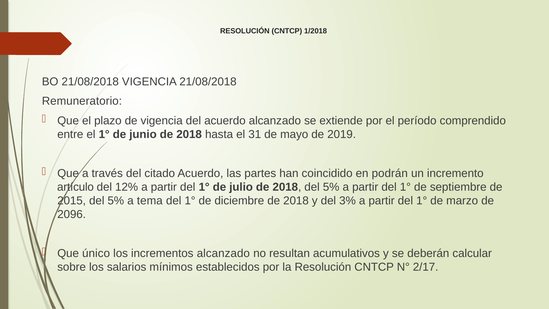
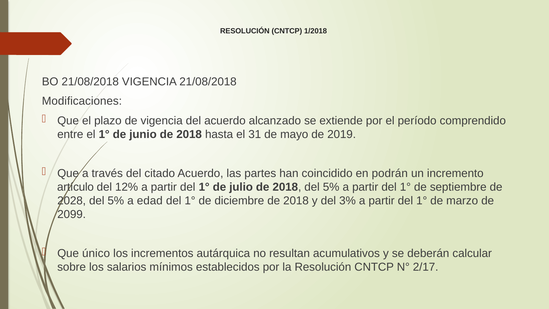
Remuneratorio: Remuneratorio -> Modificaciones
2015: 2015 -> 2028
tema: tema -> edad
2096: 2096 -> 2099
incrementos alcanzado: alcanzado -> autárquica
